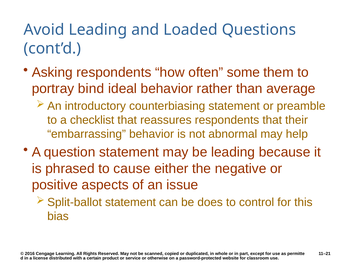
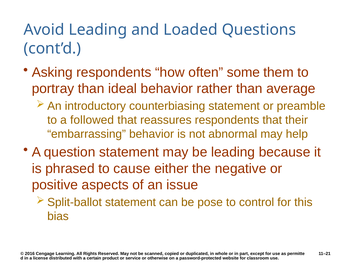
portray bind: bind -> than
checklist: checklist -> followed
does: does -> pose
